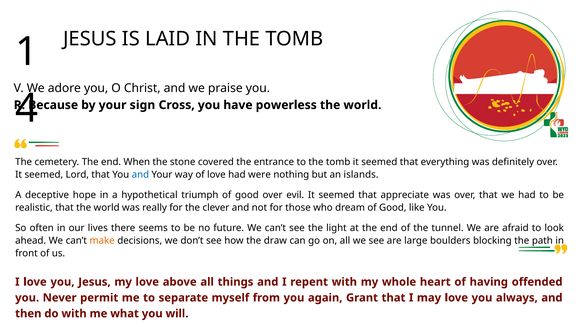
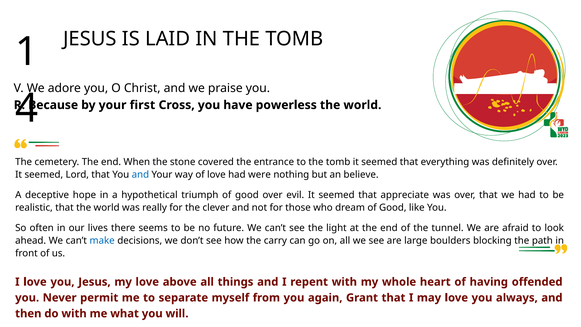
sign: sign -> first
islands: islands -> believe
make colour: orange -> blue
draw: draw -> carry
